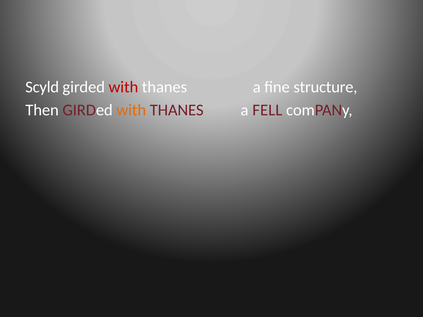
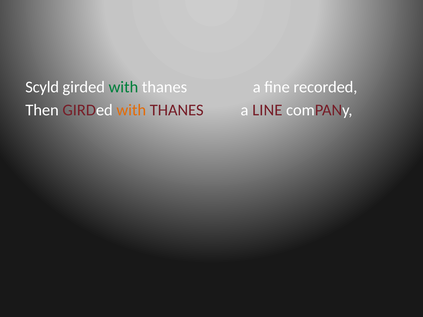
with at (123, 87) colour: red -> green
structure: structure -> recorded
FELL: FELL -> LINE
